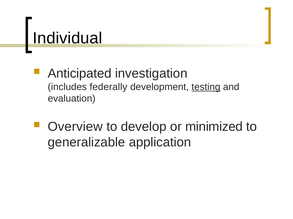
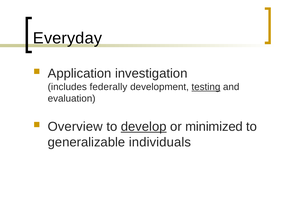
Individual: Individual -> Everyday
Anticipated: Anticipated -> Application
develop underline: none -> present
application: application -> individuals
